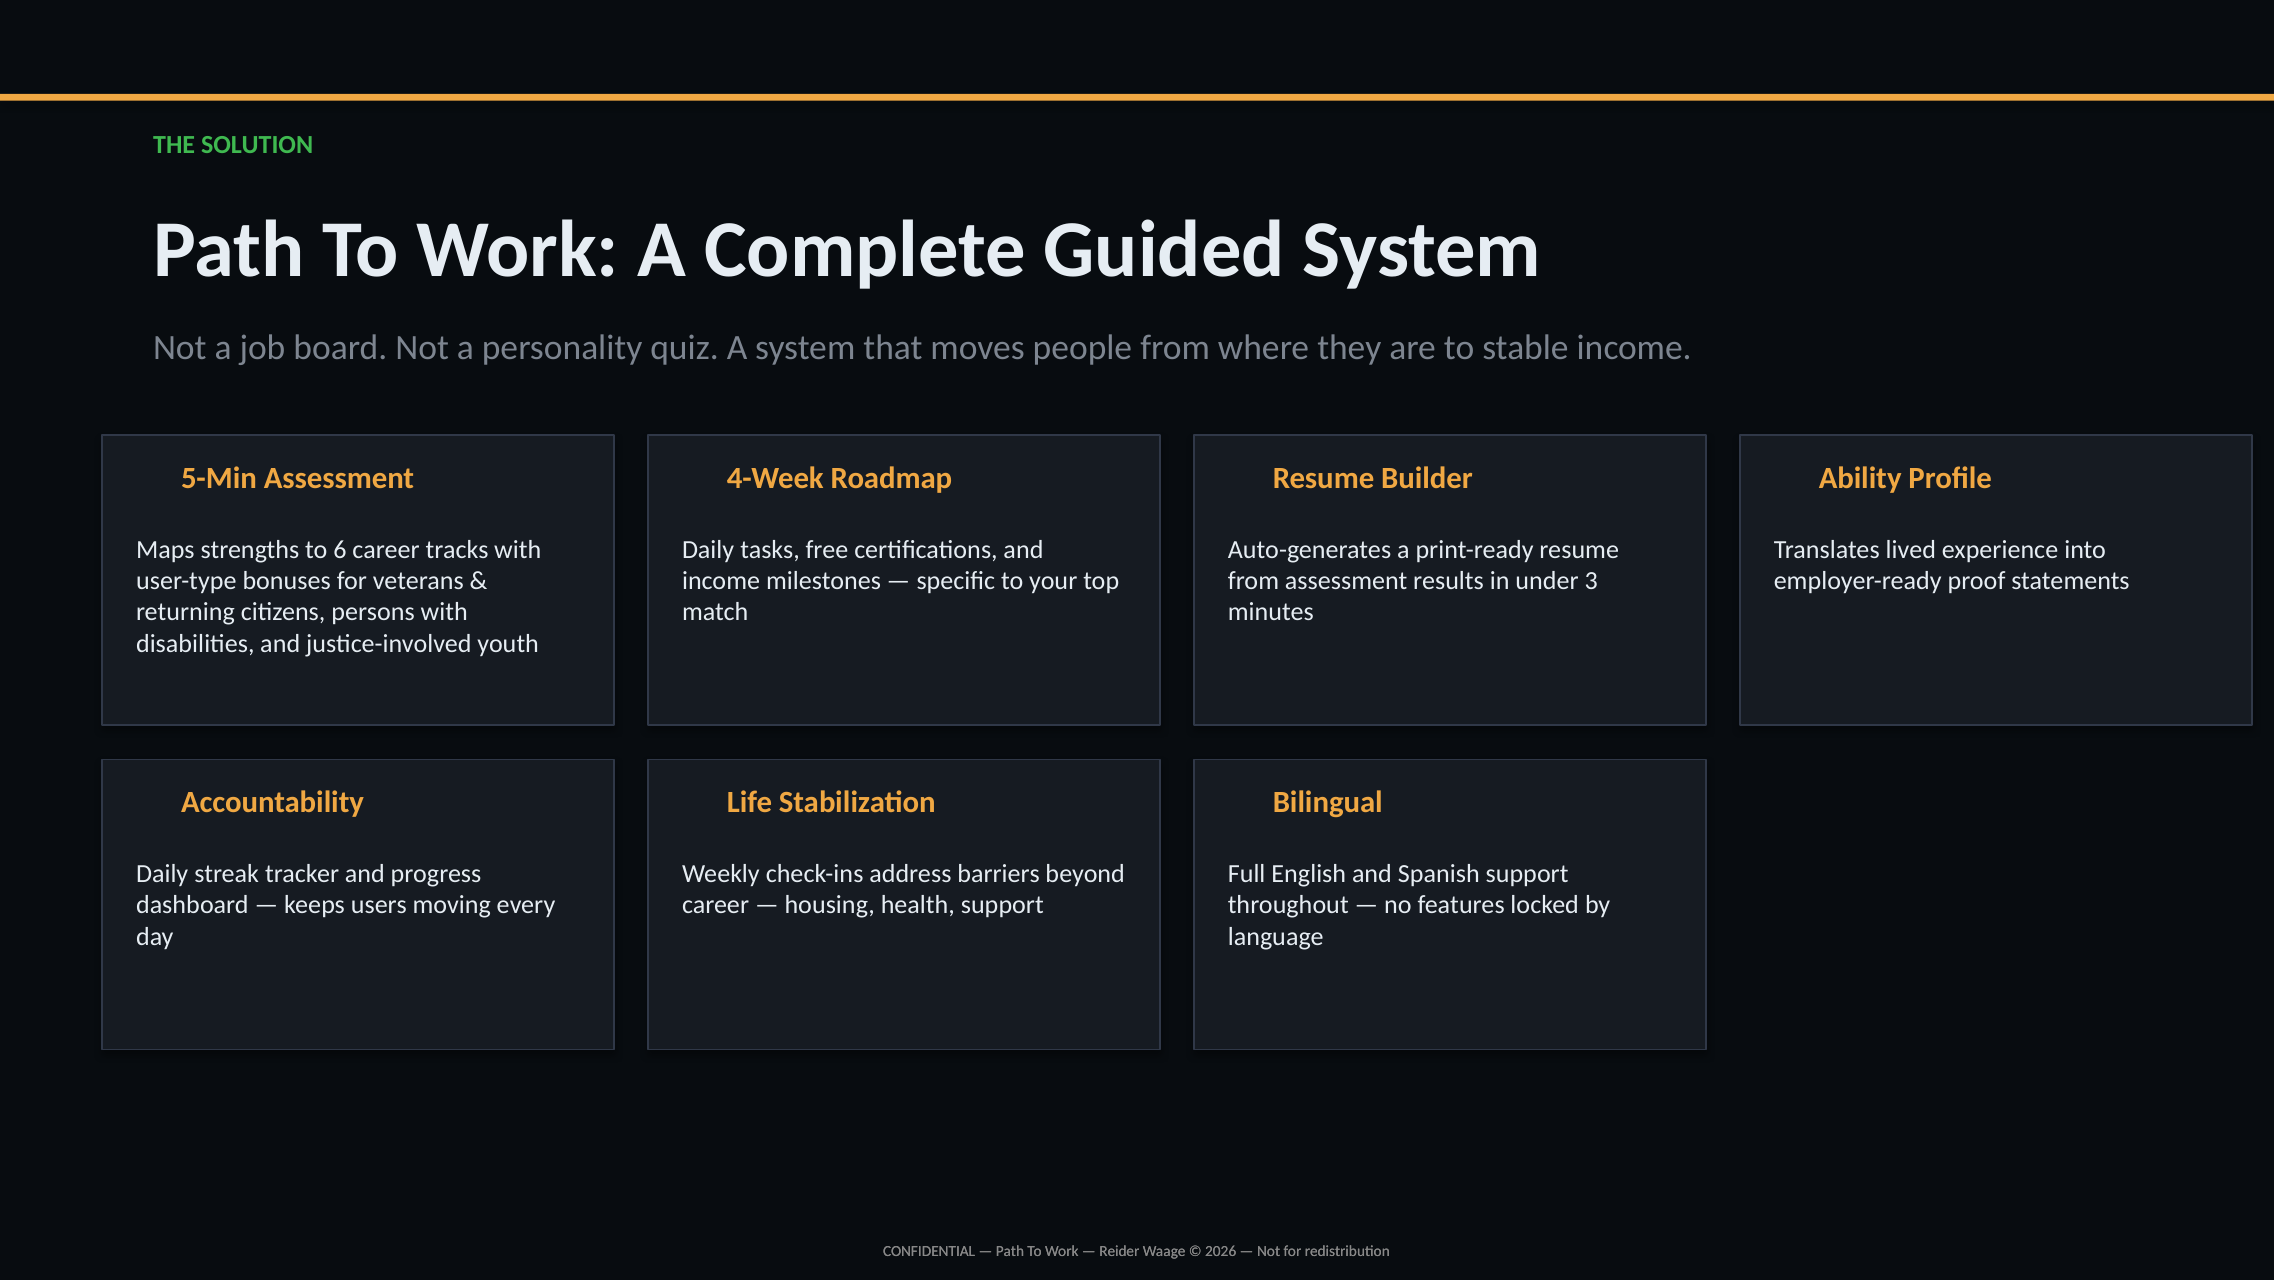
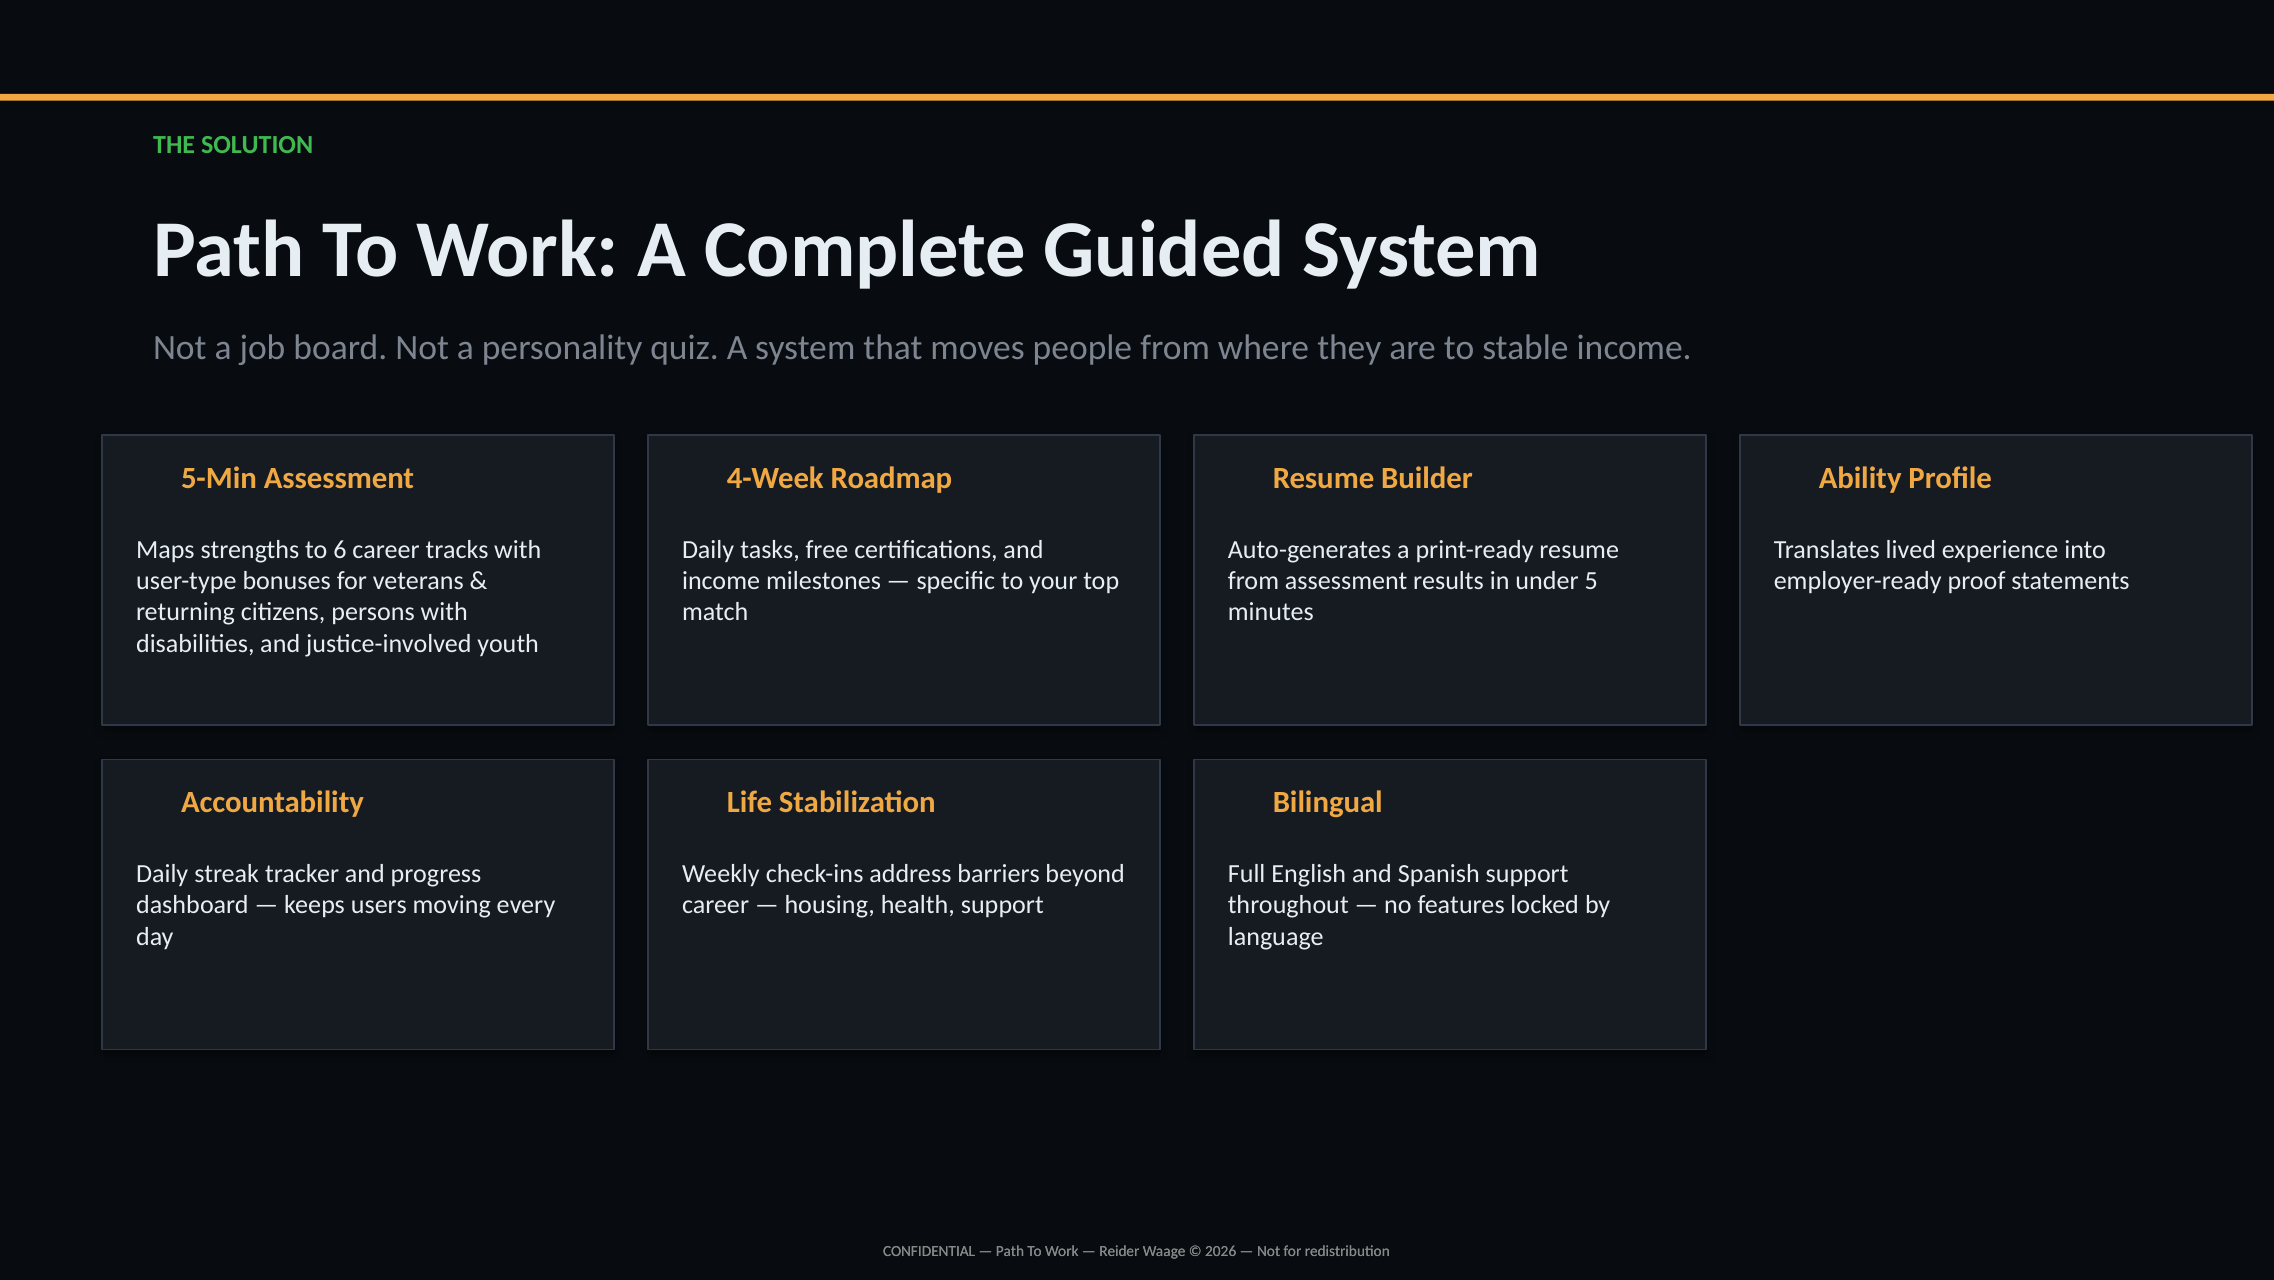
3: 3 -> 5
